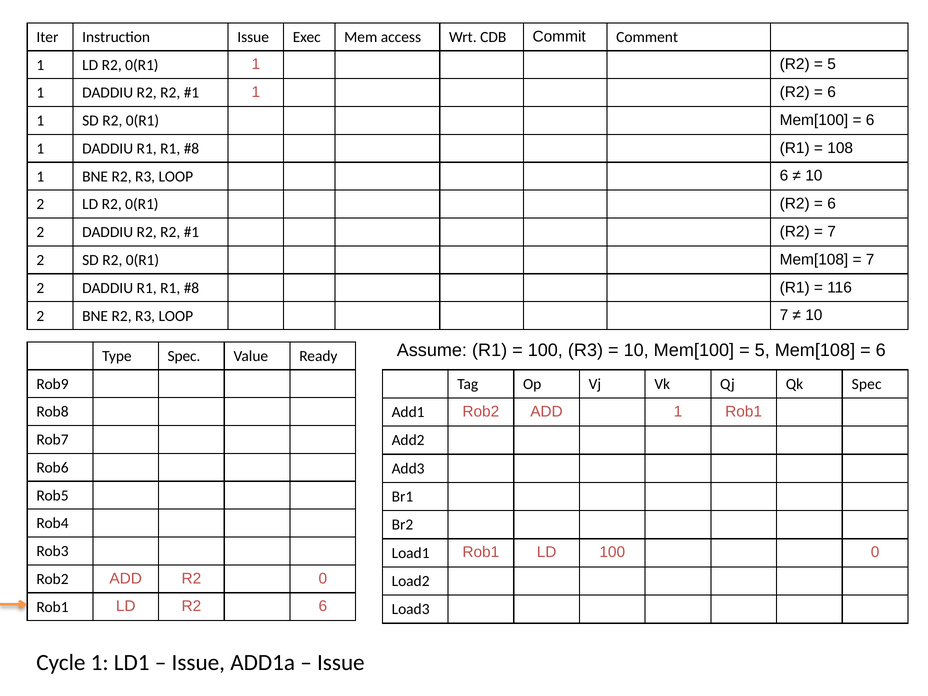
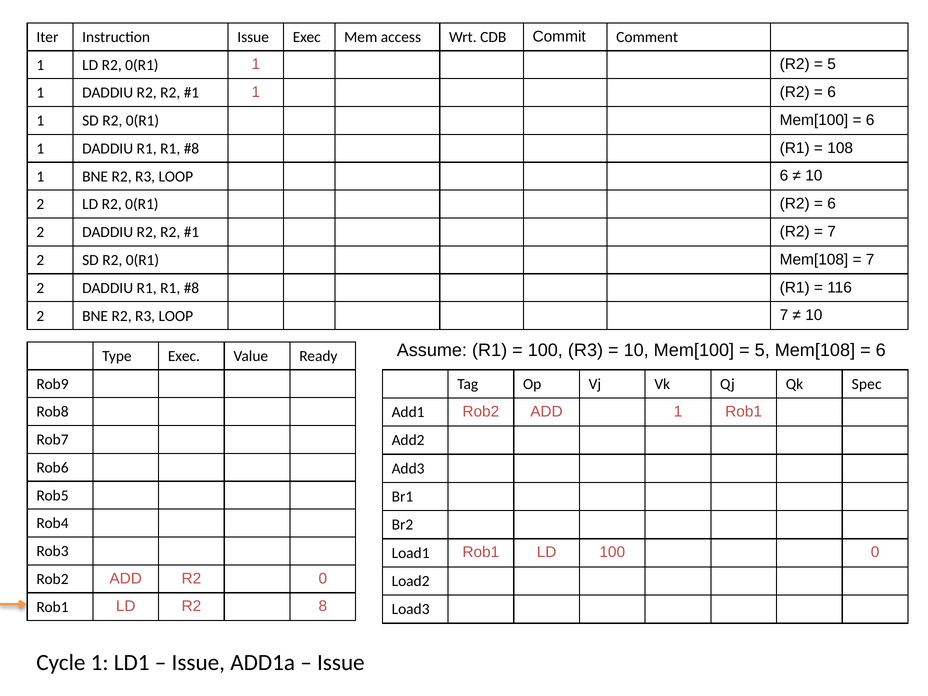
Type Spec: Spec -> Exec
R2 6: 6 -> 8
